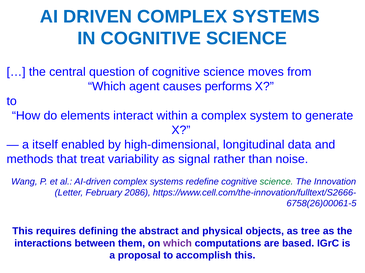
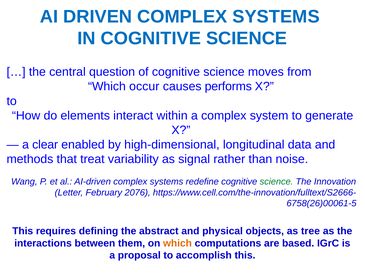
agent: agent -> occur
itself: itself -> clear
2086: 2086 -> 2076
which at (177, 244) colour: purple -> orange
